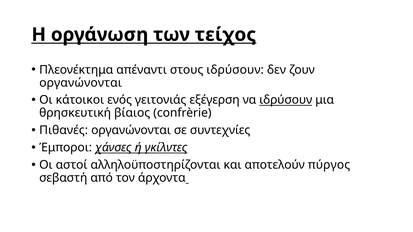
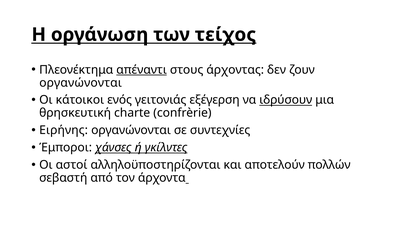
απέναντι underline: none -> present
στους ιδρύσουν: ιδρύσουν -> άρχοντας
βίαιος: βίαιος -> charte
Πιθανές: Πιθανές -> Ειρήνης
πύργος: πύργος -> πολλών
